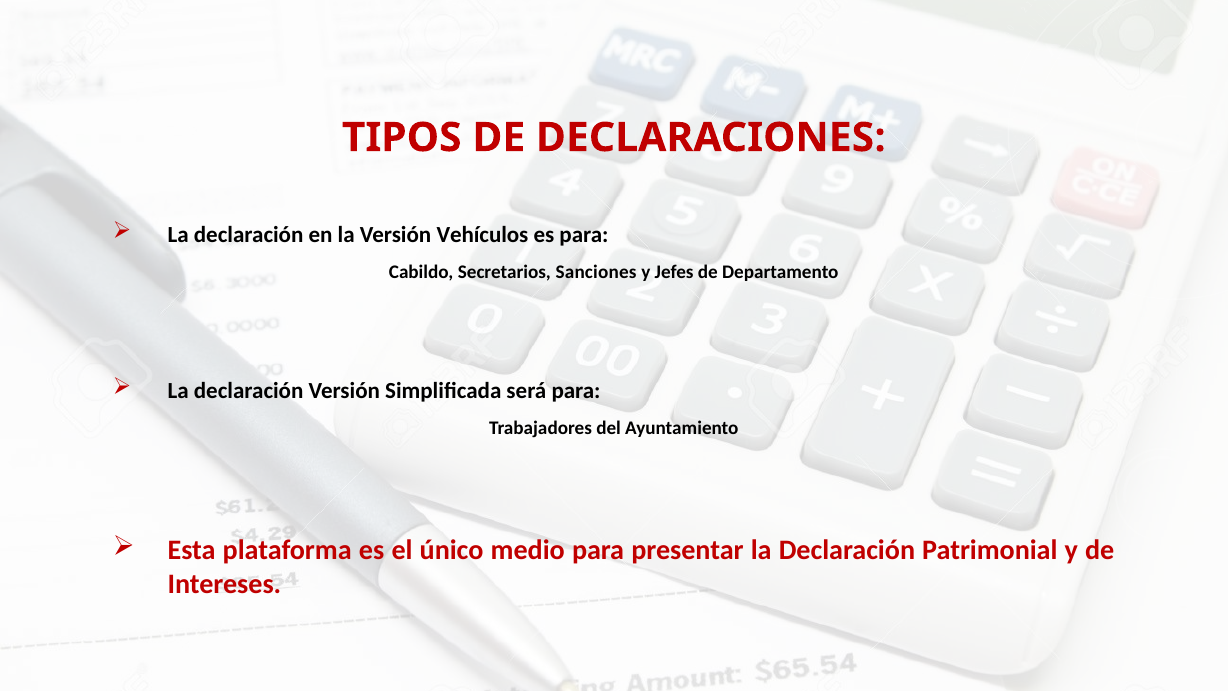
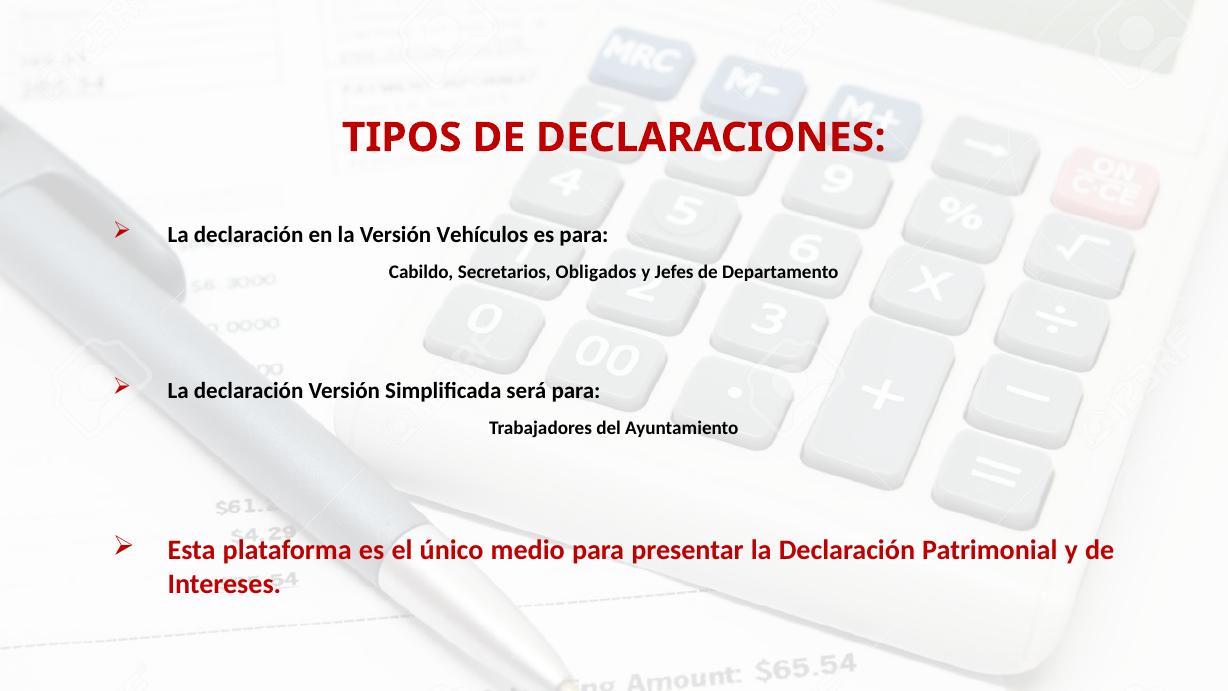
Sanciones: Sanciones -> Obligados
